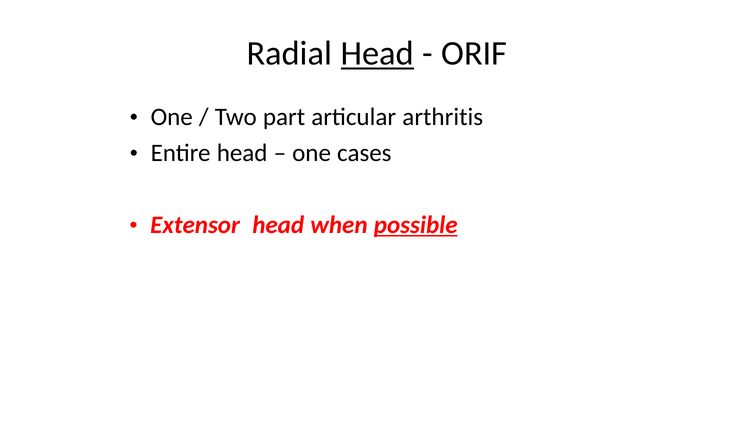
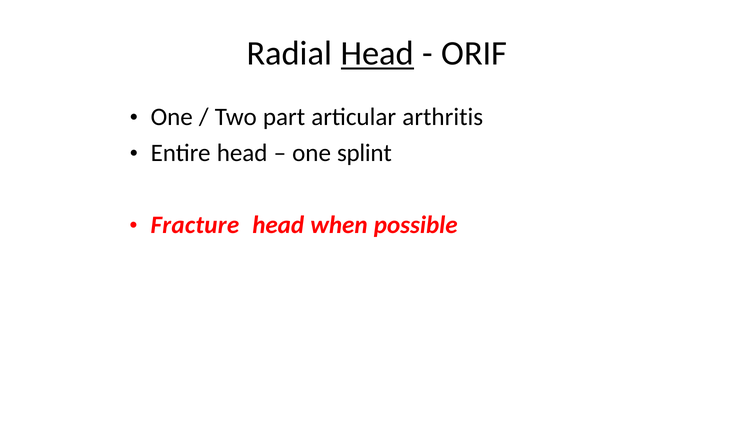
cases: cases -> splint
Extensor: Extensor -> Fracture
possible underline: present -> none
